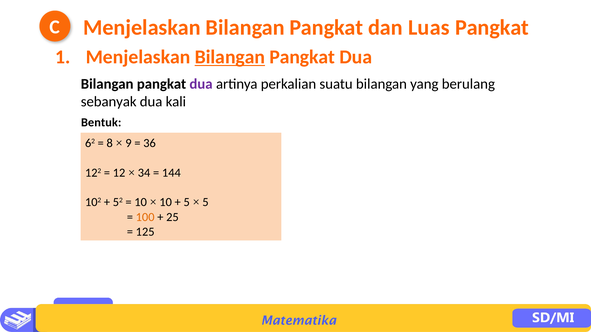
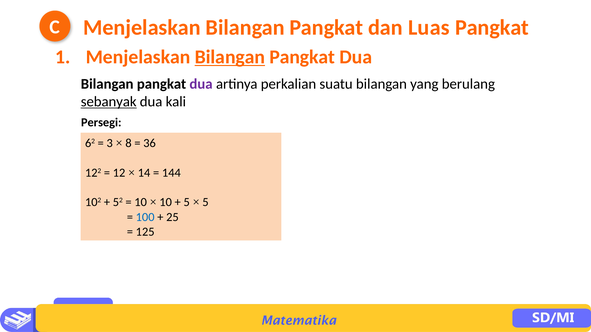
sebanyak underline: none -> present
Bentuk: Bentuk -> Persegi
8: 8 -> 3
9: 9 -> 8
34: 34 -> 14
100 colour: orange -> blue
